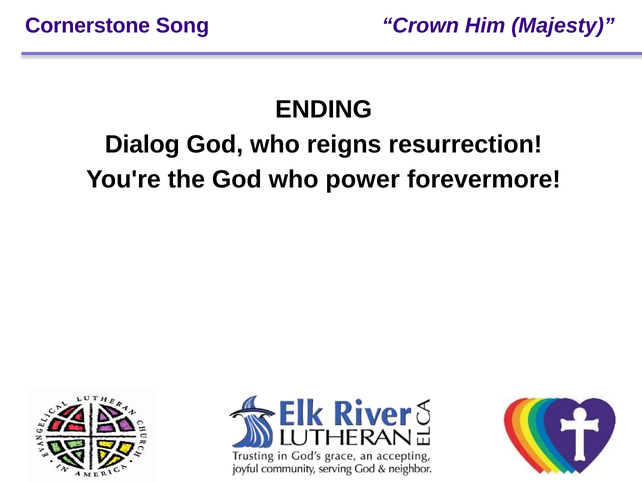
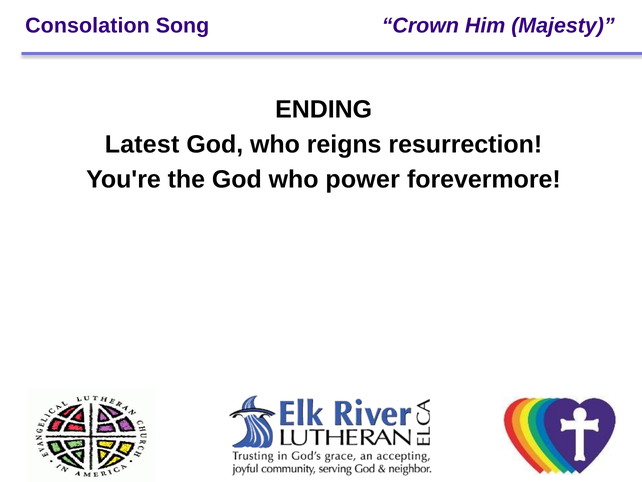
Cornerstone: Cornerstone -> Consolation
Dialog: Dialog -> Latest
